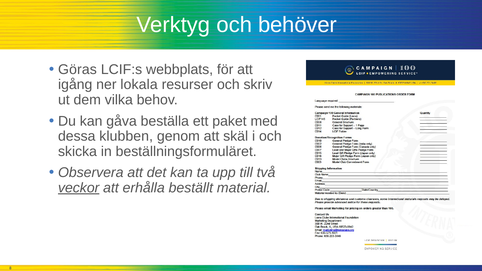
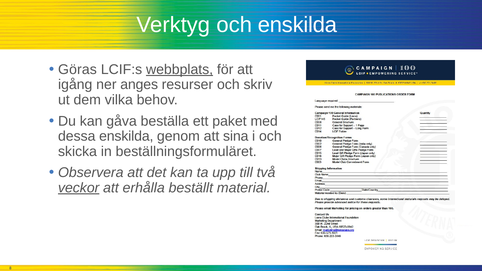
och behöver: behöver -> enskilda
webbplats underline: none -> present
lokala: lokala -> anges
dessa klubben: klubben -> enskilda
skäl: skäl -> sina
